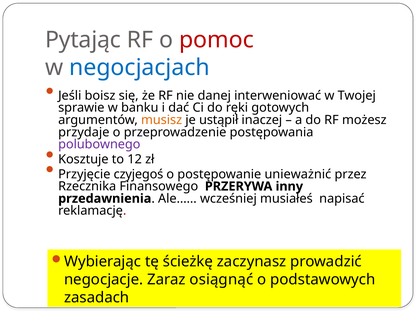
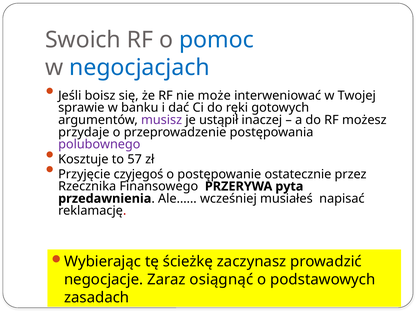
Pytając: Pytając -> Swoich
pomoc colour: red -> blue
danej: danej -> może
musisz colour: orange -> purple
12: 12 -> 57
unieważnić: unieważnić -> ostatecznie
inny: inny -> pyta
